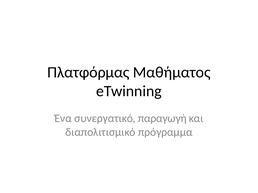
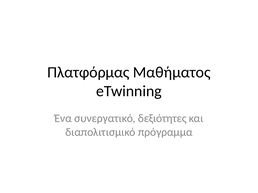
παραγωγή: παραγωγή -> δεξιότητες
